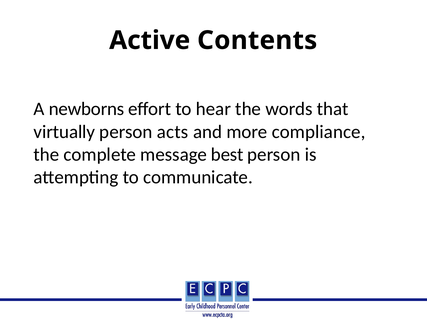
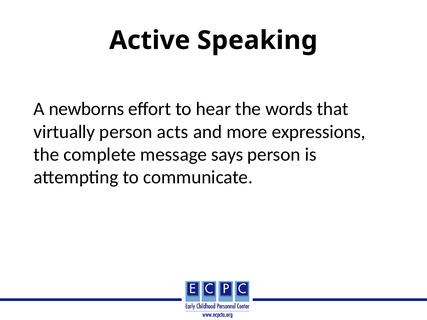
Contents: Contents -> Speaking
compliance: compliance -> expressions
best: best -> says
